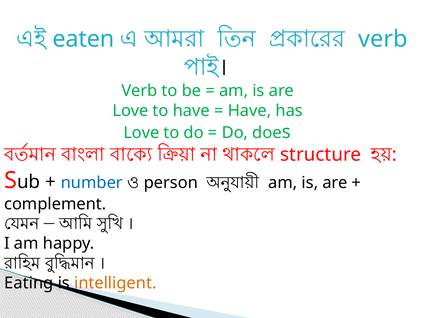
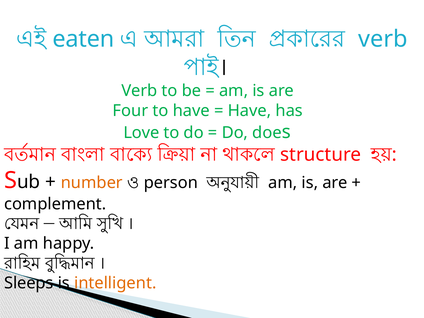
Love at (130, 111): Love -> Four
number colour: blue -> orange
Eating: Eating -> Sleeps
